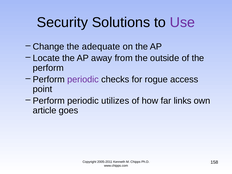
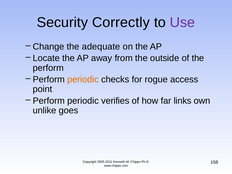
Solutions: Solutions -> Correctly
periodic at (83, 79) colour: purple -> orange
utilizes: utilizes -> verifies
article: article -> unlike
